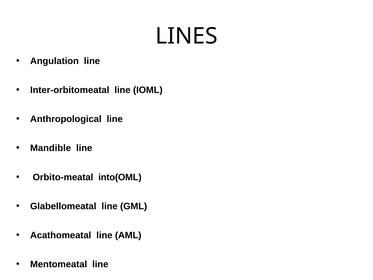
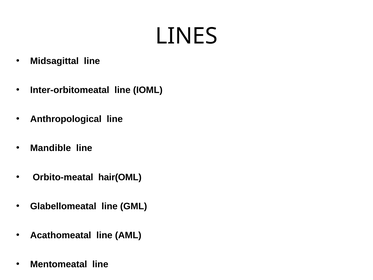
Angulation: Angulation -> Midsagittal
into(OML: into(OML -> hair(OML
